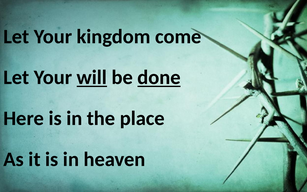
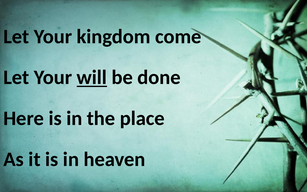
done underline: present -> none
